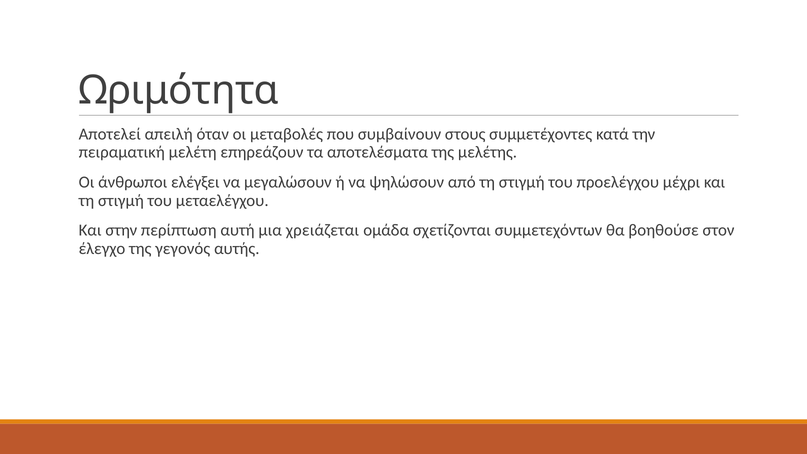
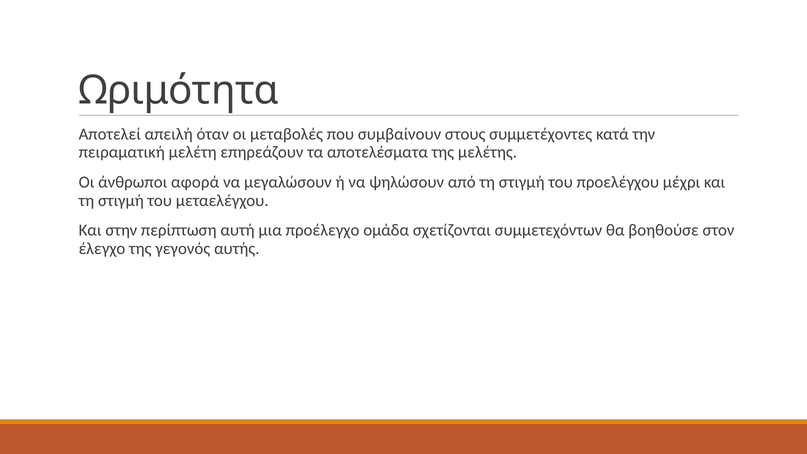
ελέγξει: ελέγξει -> αφορά
χρειάζεται: χρειάζεται -> προέλεγχο
